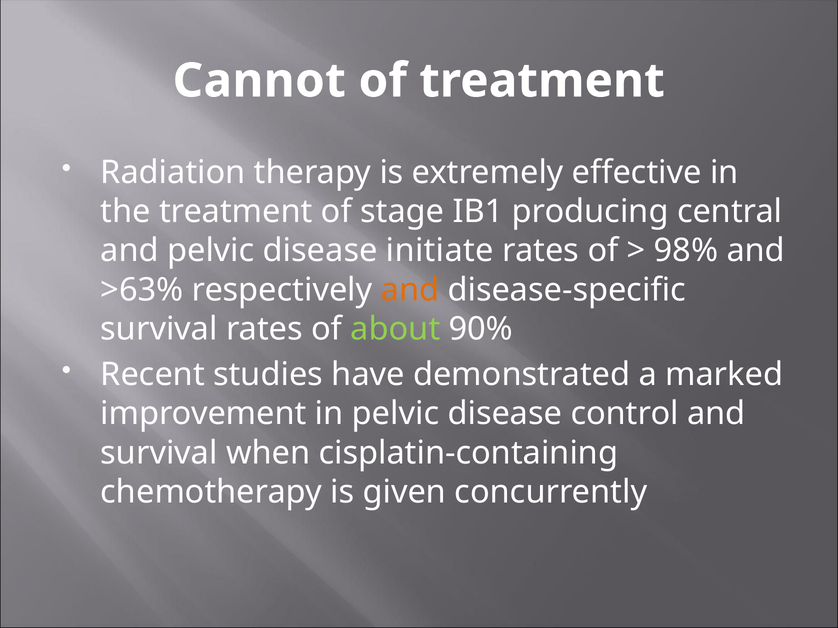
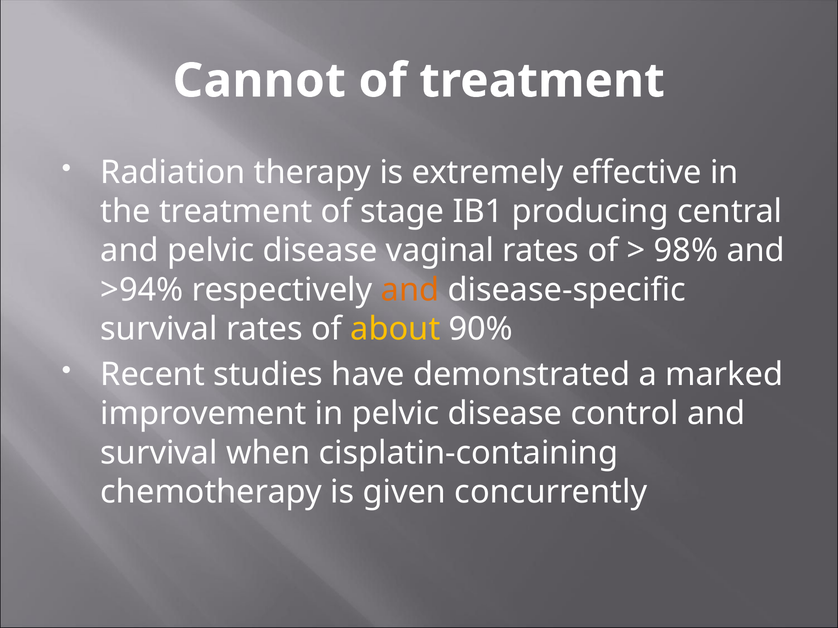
initiate: initiate -> vaginal
>63%: >63% -> >94%
about colour: light green -> yellow
